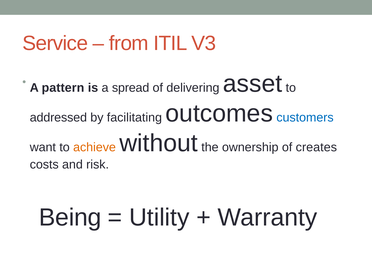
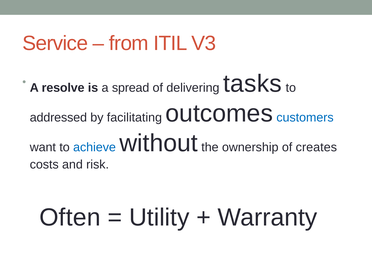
pattern: pattern -> resolve
asset: asset -> tasks
achieve colour: orange -> blue
Being: Being -> Often
